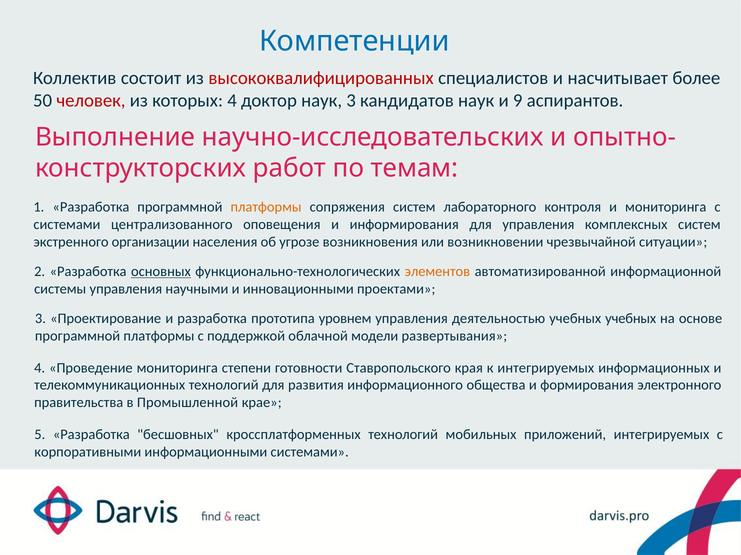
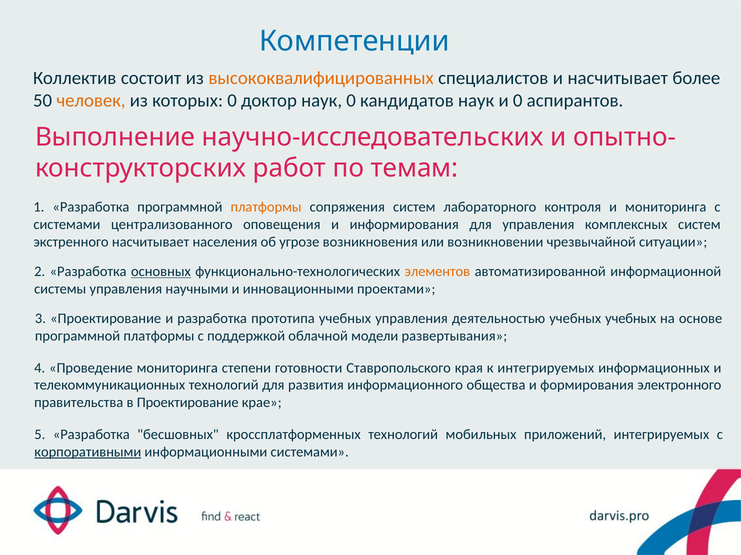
высококвалифицированных colour: red -> orange
человек colour: red -> orange
которых 4: 4 -> 0
наук 3: 3 -> 0
и 9: 9 -> 0
экстренного организации: организации -> насчитывает
прототипа уровнем: уровнем -> учебных
в Промышленной: Промышленной -> Проектирование
корпоративными underline: none -> present
